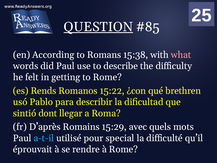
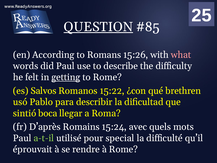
15:38: 15:38 -> 15:26
getting underline: none -> present
Rends: Rends -> Salvos
dont: dont -> boca
15:29: 15:29 -> 15:24
a-t-il colour: light blue -> light green
